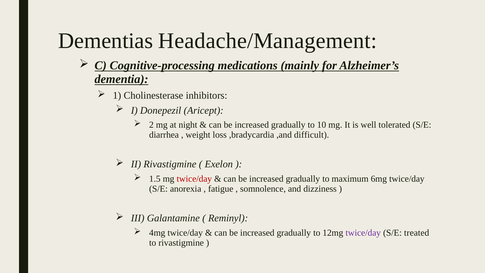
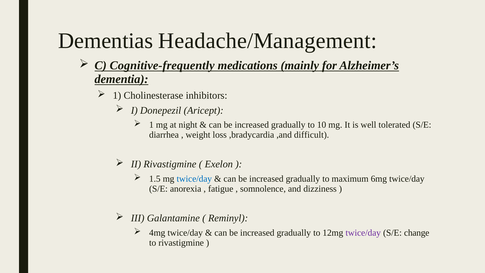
Cognitive-processing: Cognitive-processing -> Cognitive-frequently
2 at (151, 125): 2 -> 1
twice/day at (194, 179) colour: red -> blue
treated: treated -> change
